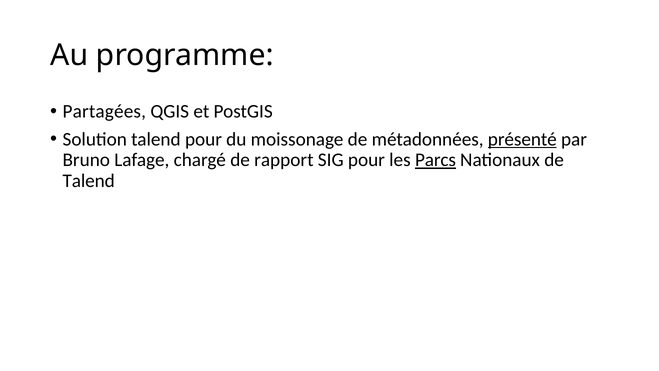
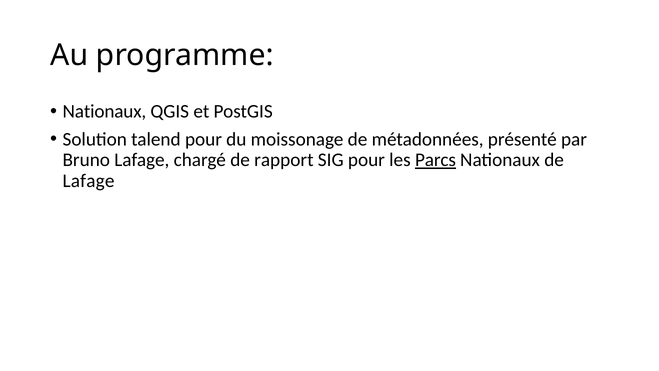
Partagées at (104, 111): Partagées -> Nationaux
présenté underline: present -> none
Talend at (89, 181): Talend -> Lafage
